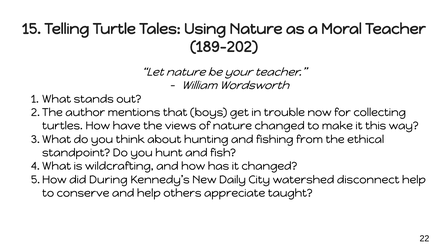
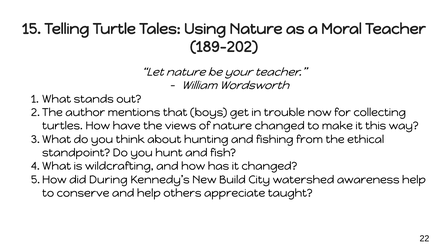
Daily: Daily -> Build
disconnect: disconnect -> awareness
